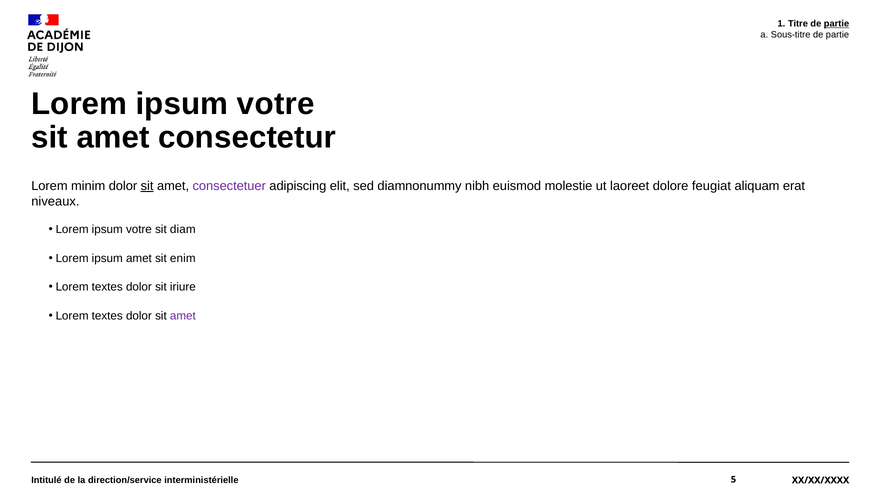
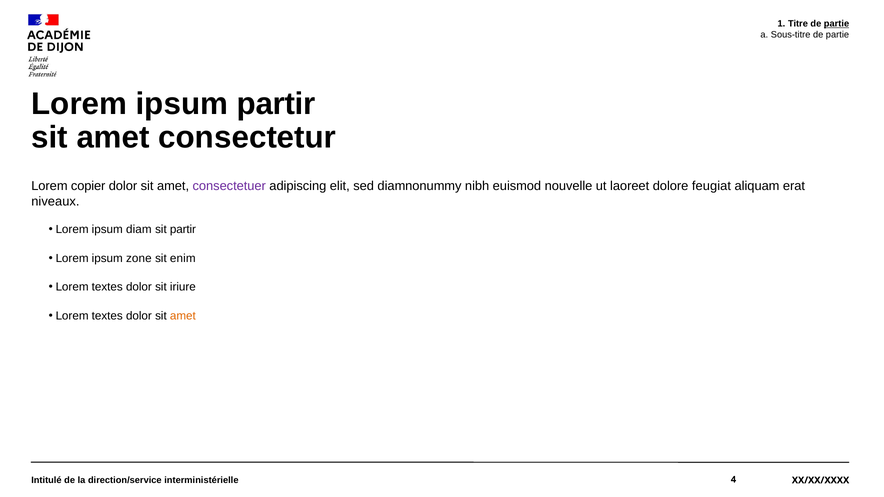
votre at (276, 104): votre -> partir
minim: minim -> copier
sit at (147, 186) underline: present -> none
molestie: molestie -> nouvelle
votre at (139, 230): votre -> diam
sit diam: diam -> partir
ipsum amet: amet -> zone
amet at (183, 316) colour: purple -> orange
5: 5 -> 4
